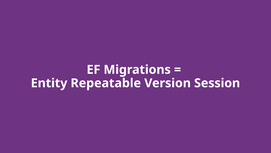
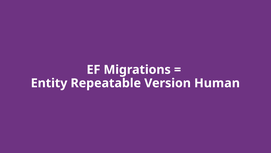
Session: Session -> Human
